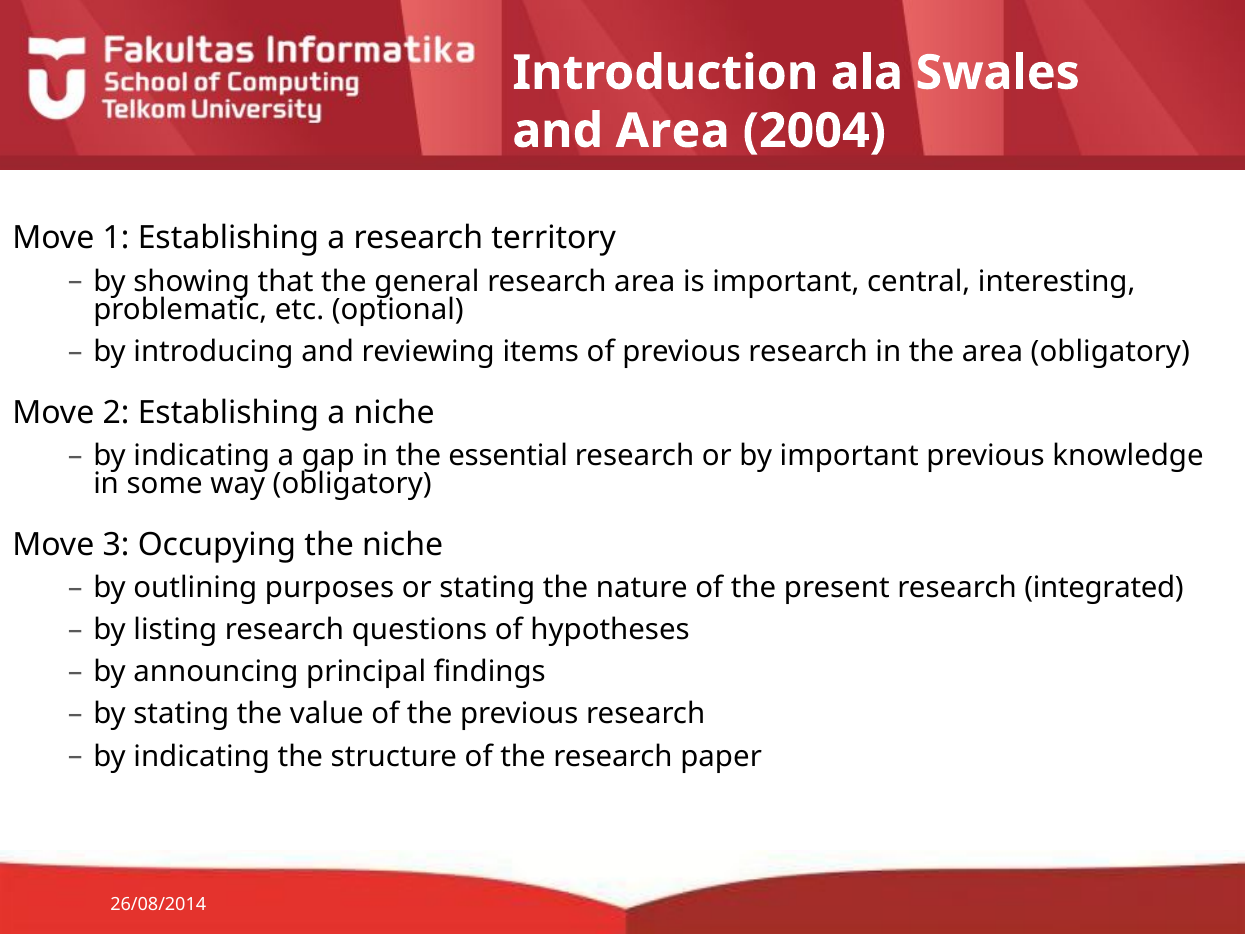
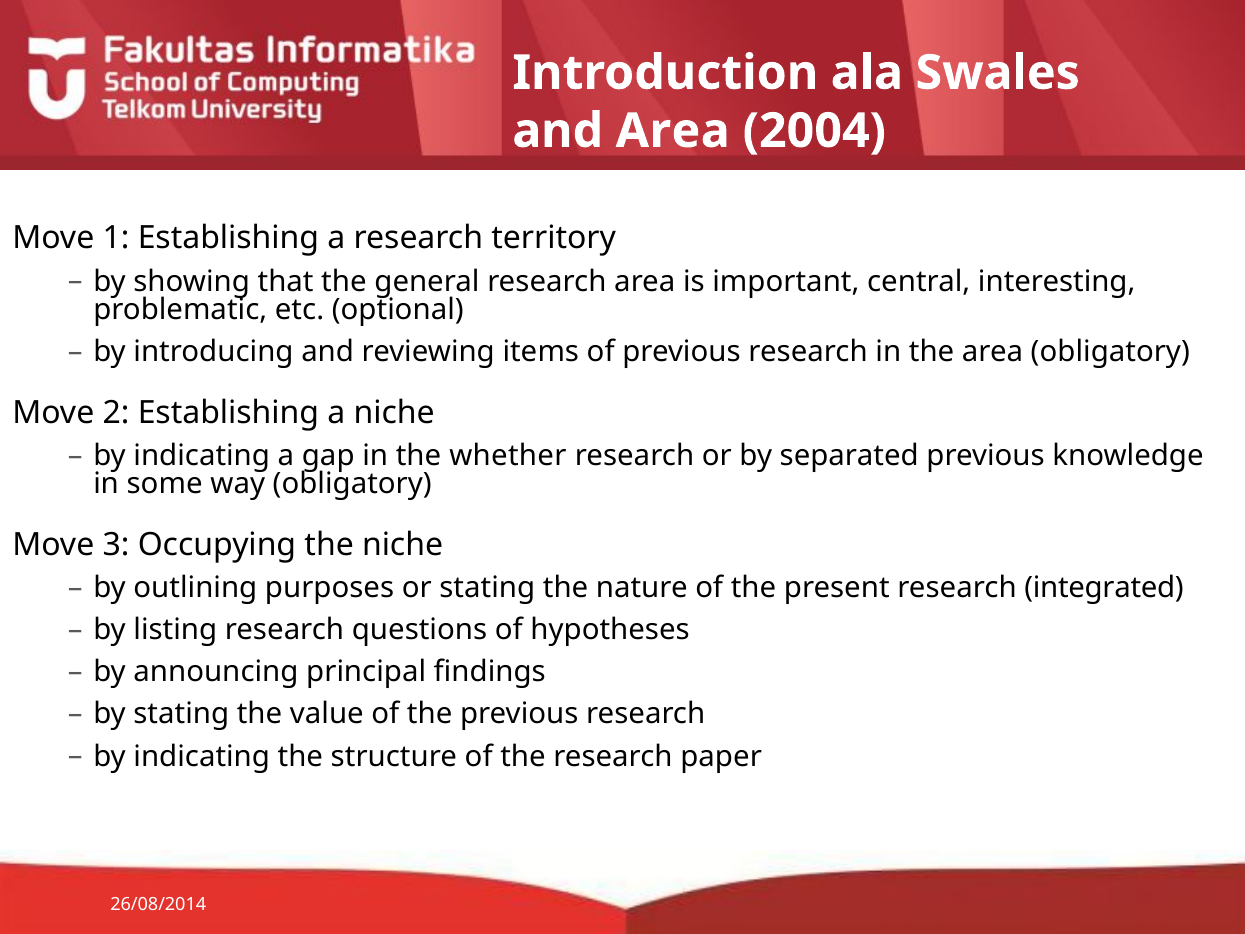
essential: essential -> whether
by important: important -> separated
